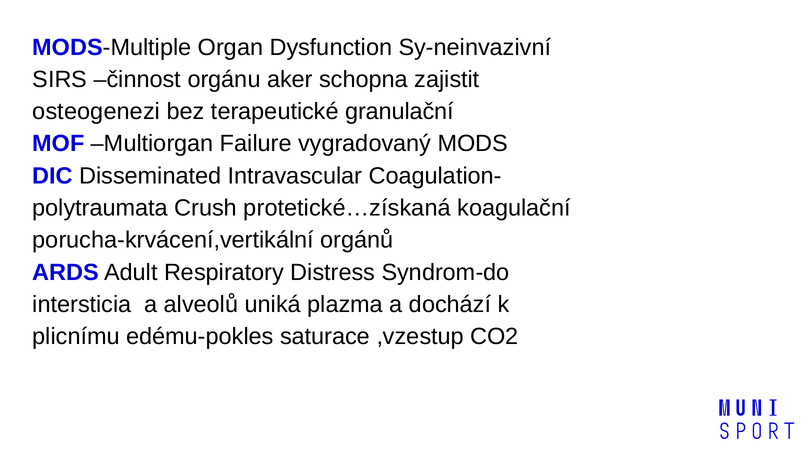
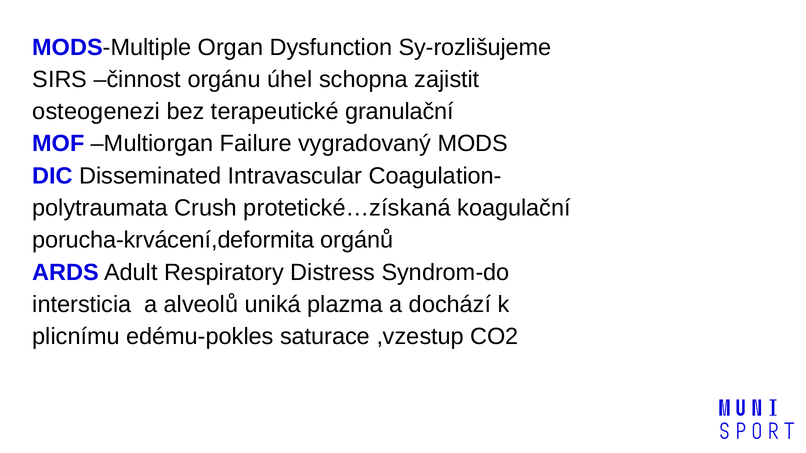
Sy-neinvazivní: Sy-neinvazivní -> Sy-rozlišujeme
aker: aker -> úhel
porucha-krvácení,vertikální: porucha-krvácení,vertikální -> porucha-krvácení,deformita
